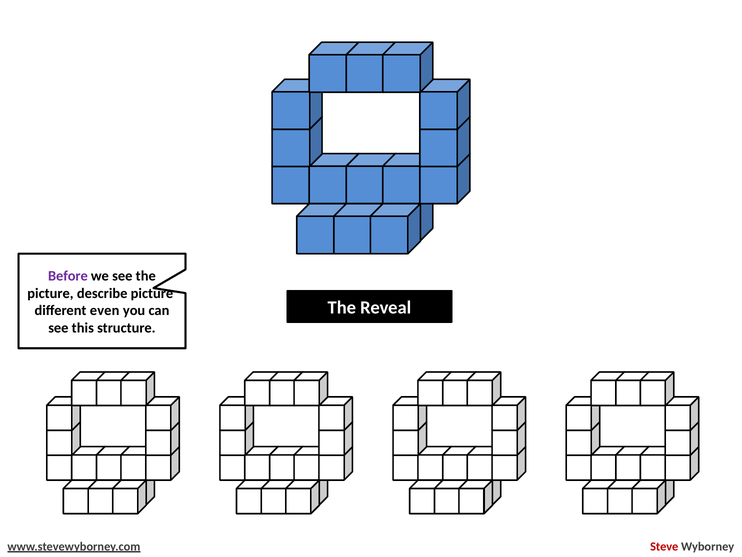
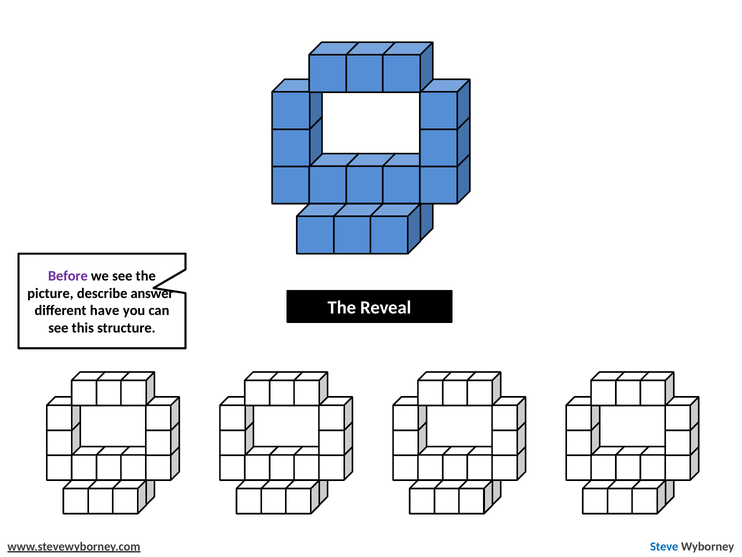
describe picture: picture -> answer
even: even -> have
Steve colour: red -> blue
